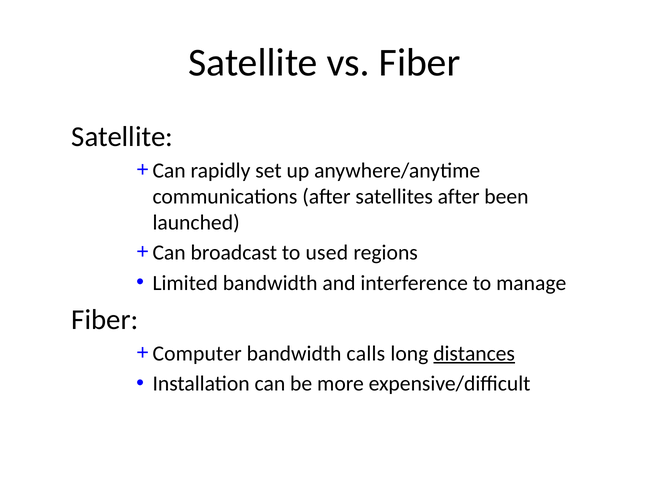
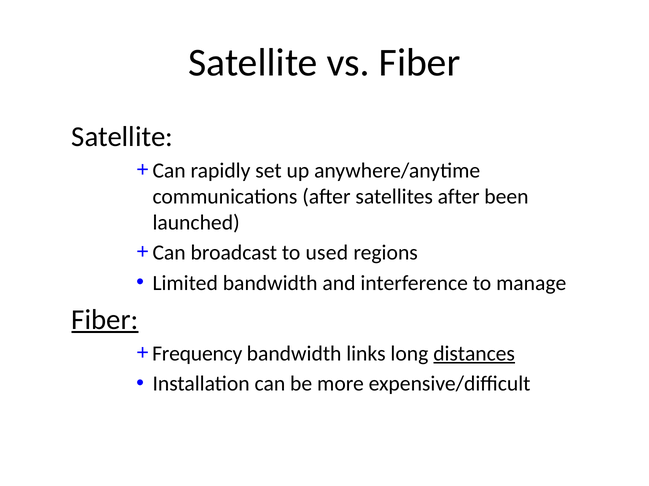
Fiber at (105, 320) underline: none -> present
Computer: Computer -> Frequency
calls: calls -> links
